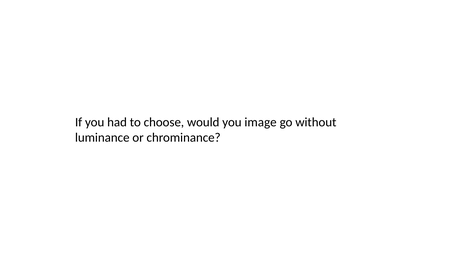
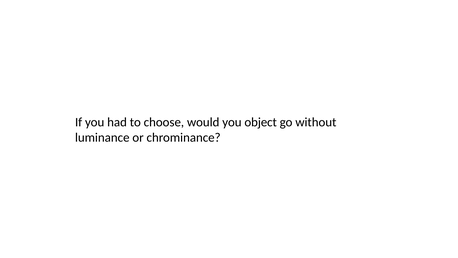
image: image -> object
